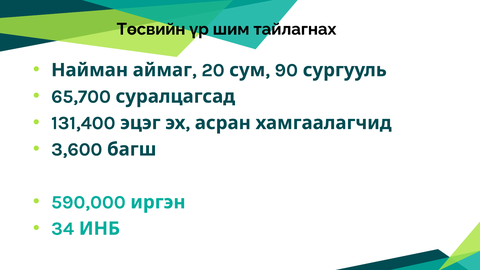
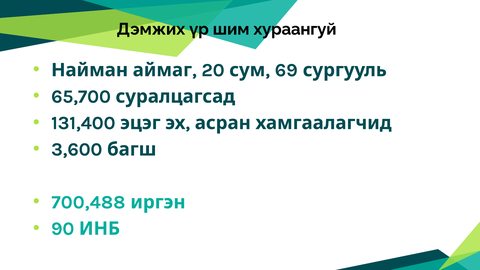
Төсвийн: Төсвийн -> Дэмжих
тайлагнах: тайлагнах -> хураангуй
90: 90 -> 69
590,000: 590,000 -> 700,488
34: 34 -> 90
